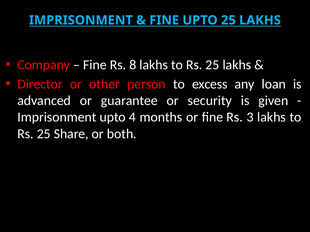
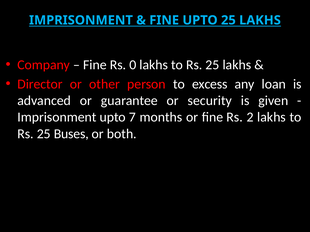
8: 8 -> 0
4: 4 -> 7
3: 3 -> 2
Share: Share -> Buses
